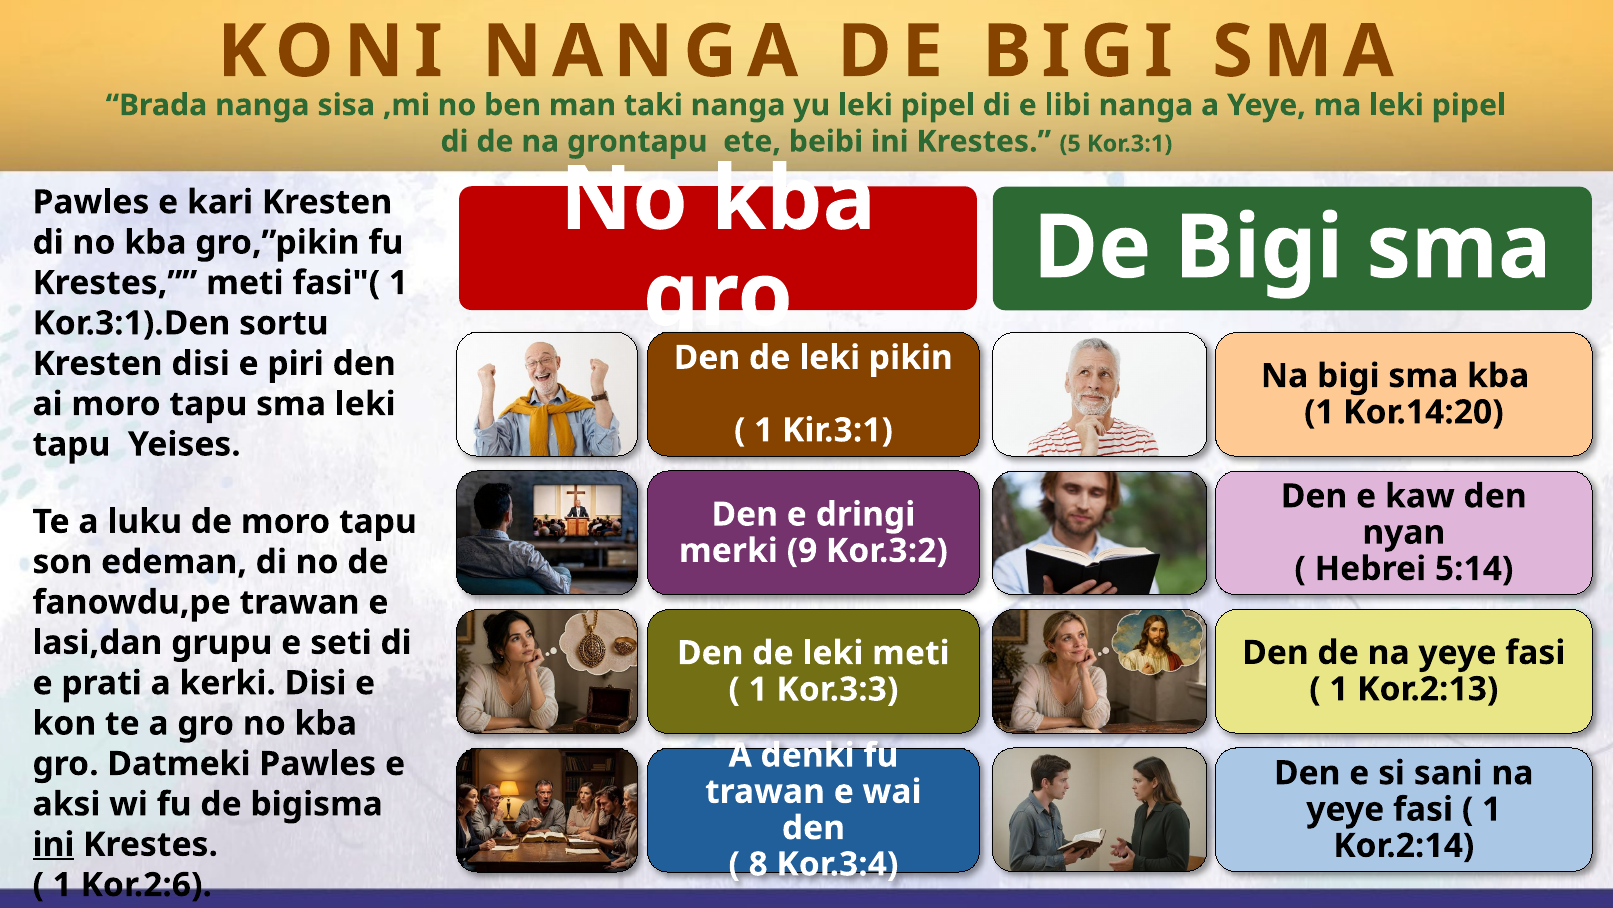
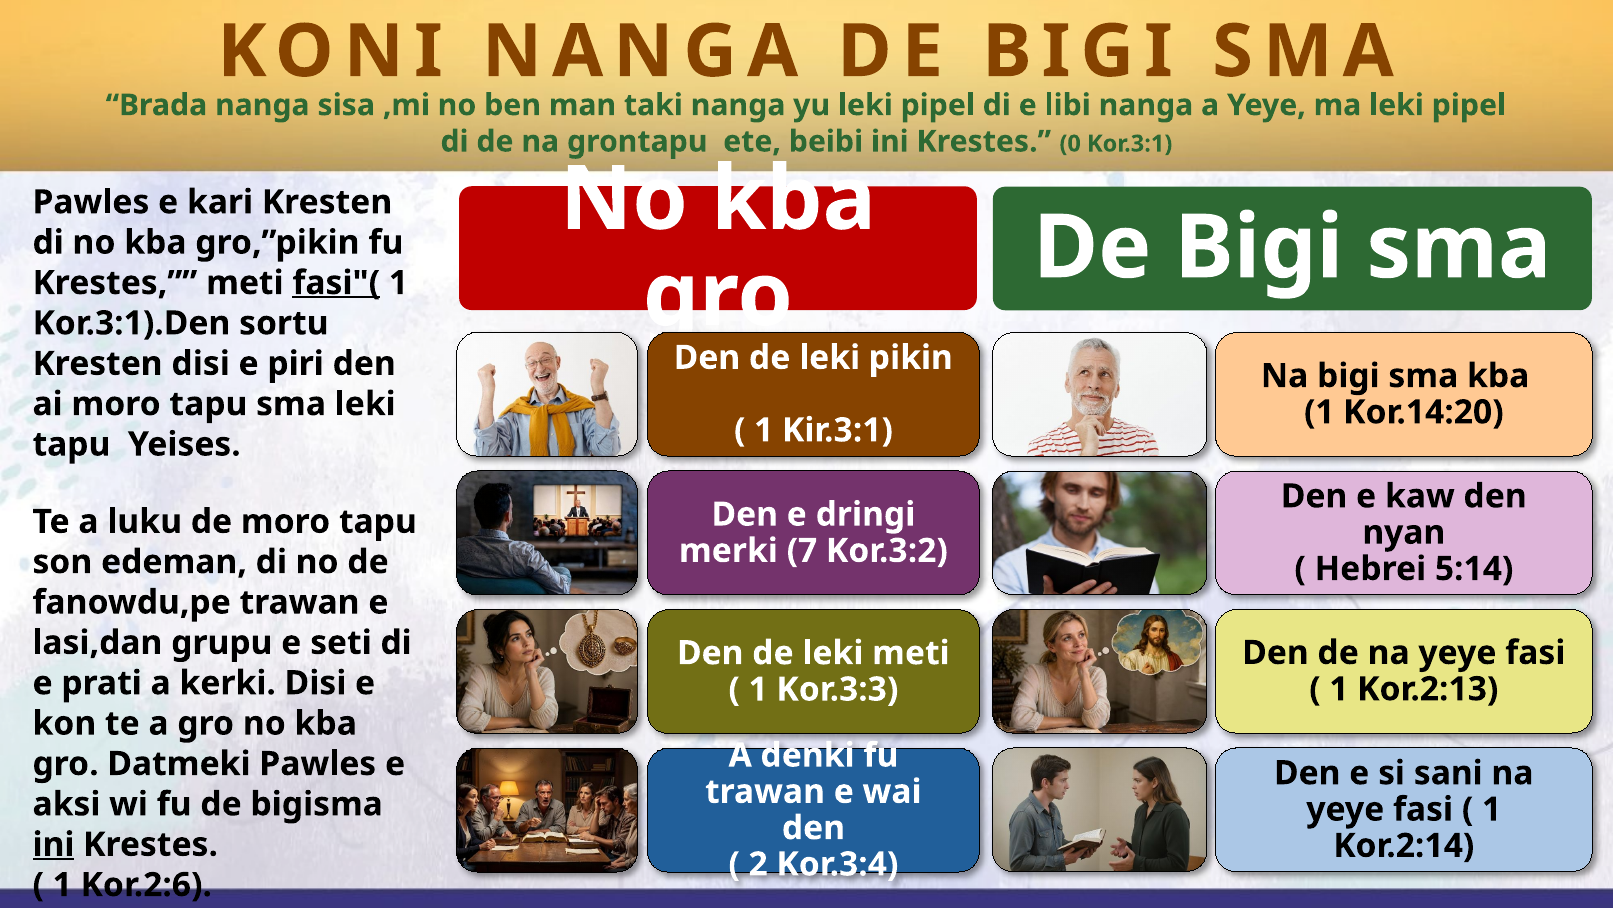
5: 5 -> 0
fasi"( underline: none -> present
9: 9 -> 7
8: 8 -> 2
